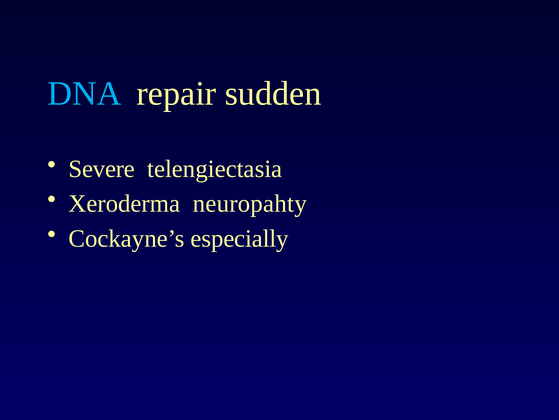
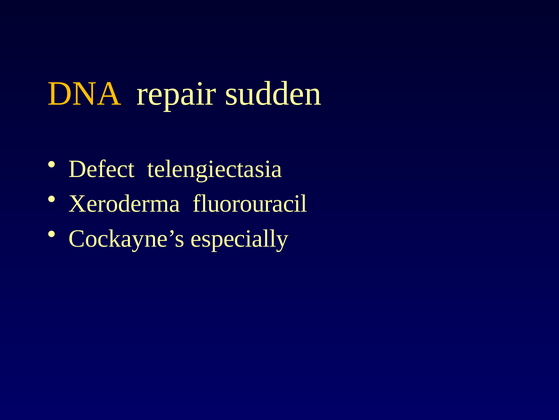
DNA colour: light blue -> yellow
Severe: Severe -> Defect
neuropahty: neuropahty -> fluorouracil
